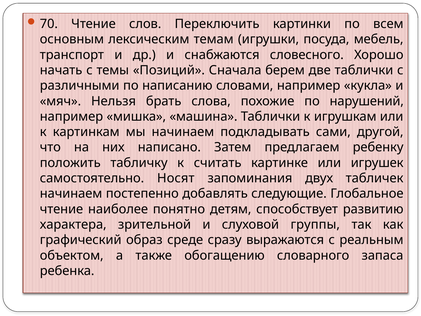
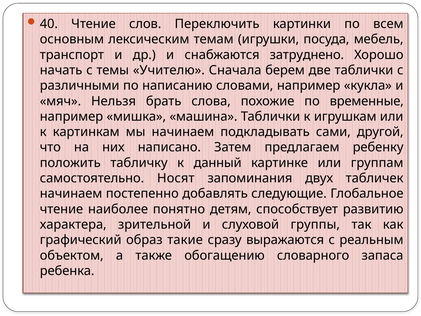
70: 70 -> 40
словесного: словесного -> затруднено
Позиций: Позиций -> Учителю
нарушений: нарушений -> временные
считать: считать -> данный
игрушек: игрушек -> группам
среде: среде -> такие
